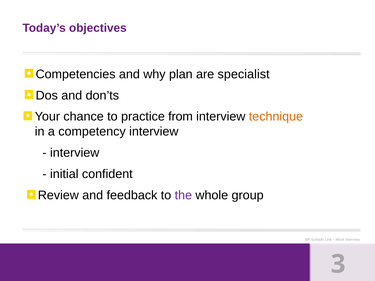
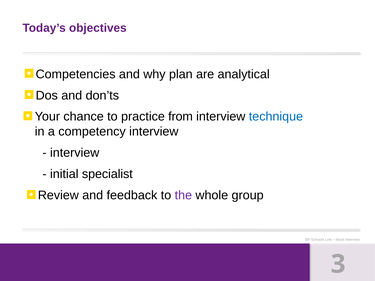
specialist: specialist -> analytical
technique colour: orange -> blue
confident: confident -> specialist
